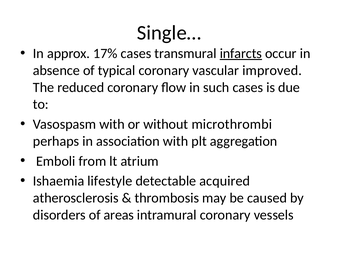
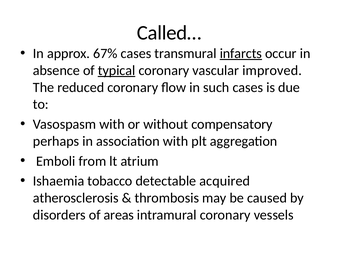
Single…: Single… -> Called…
17%: 17% -> 67%
typical underline: none -> present
microthrombi: microthrombi -> compensatory
lifestyle: lifestyle -> tobacco
